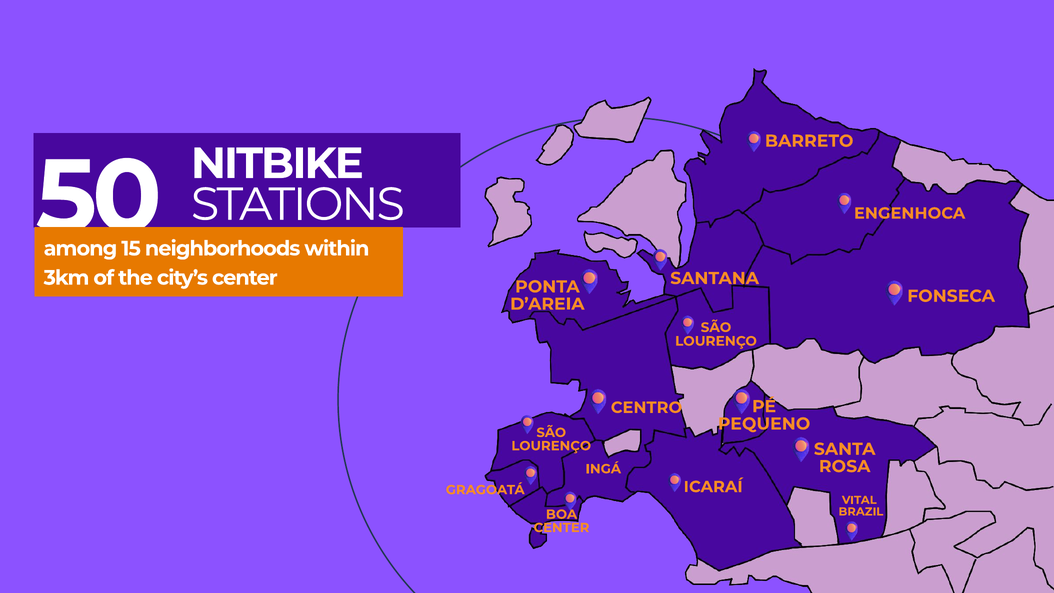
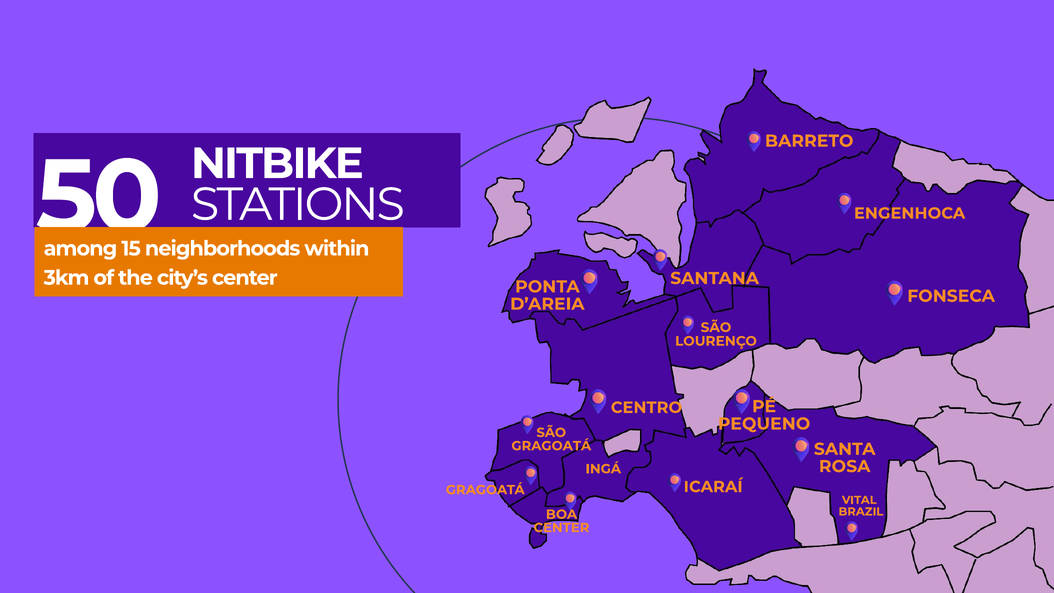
LOURENÇO at (551, 446): LOURENÇO -> GRAGOATÁ
